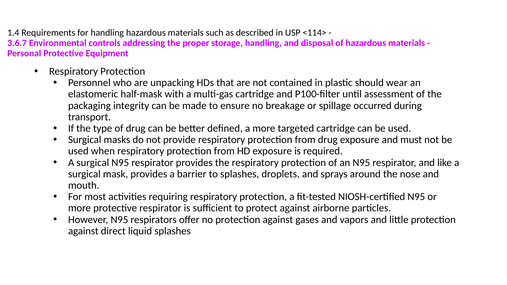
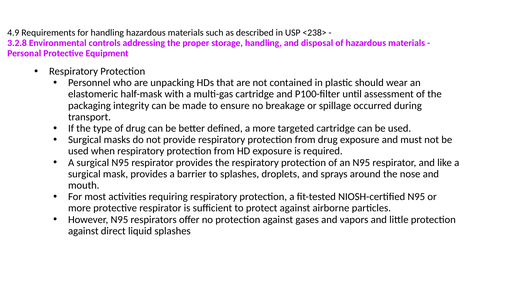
1.4: 1.4 -> 4.9
<114>: <114> -> <238>
3.6.7: 3.6.7 -> 3.2.8
